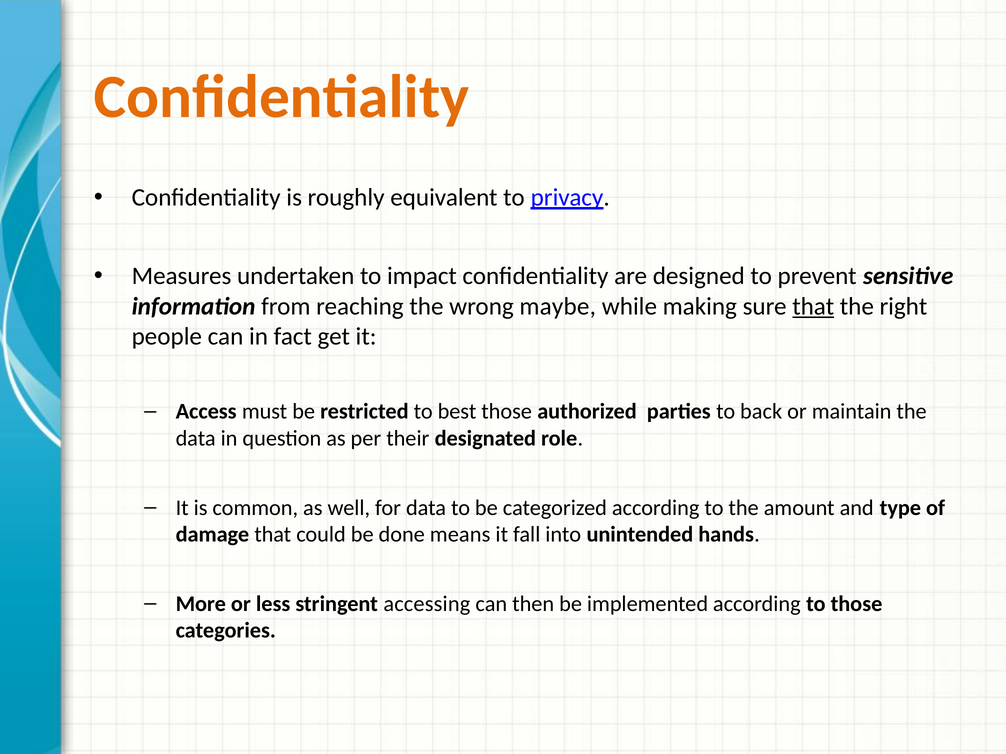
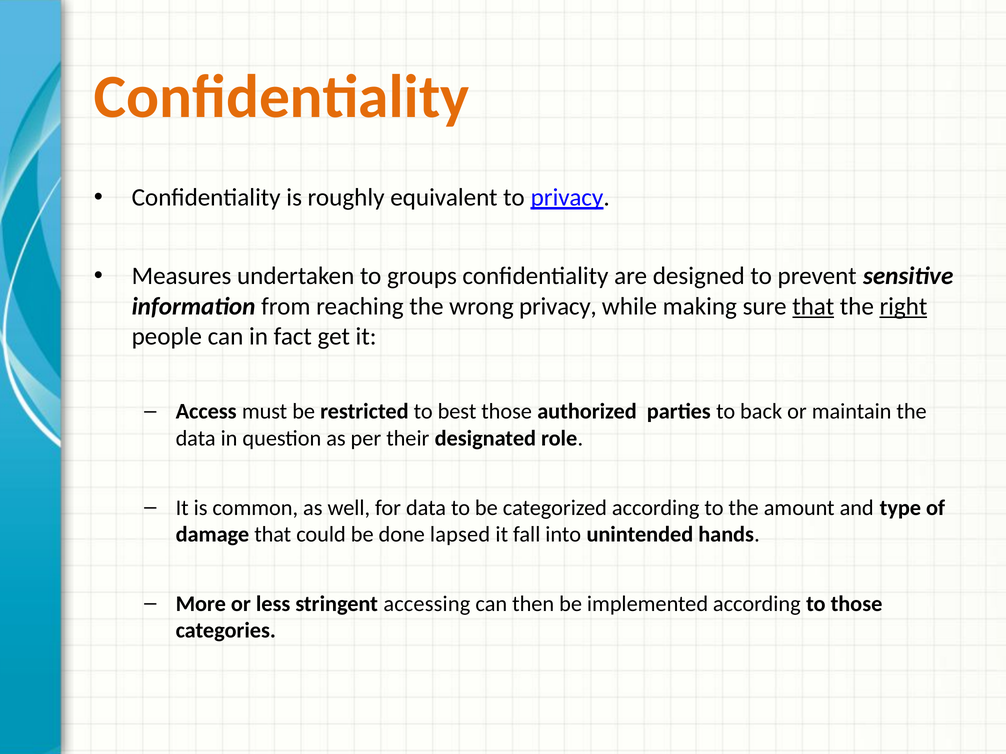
impact: impact -> groups
wrong maybe: maybe -> privacy
right underline: none -> present
means: means -> lapsed
